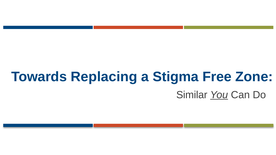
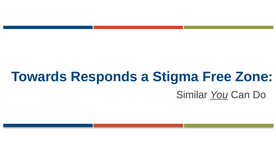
Replacing: Replacing -> Responds
